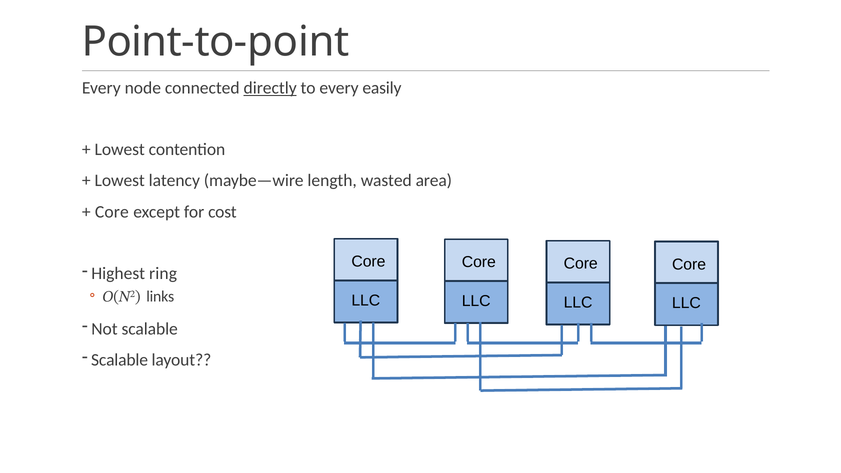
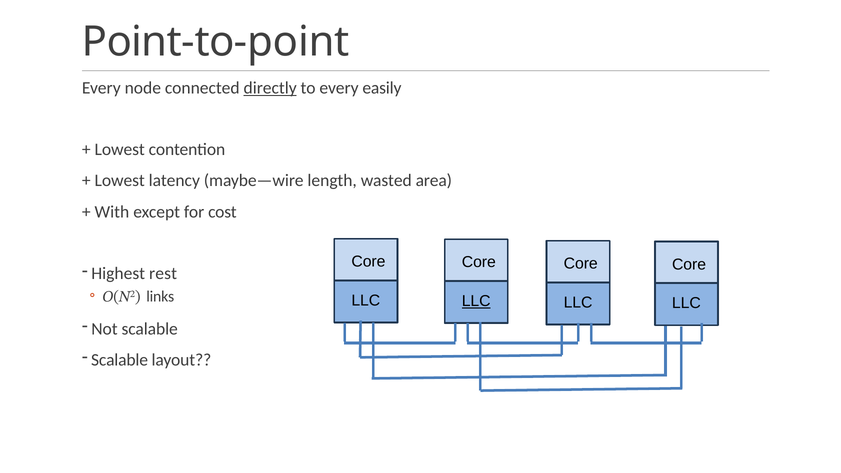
Core at (112, 212): Core -> With
ring: ring -> rest
LLC at (476, 301) underline: none -> present
